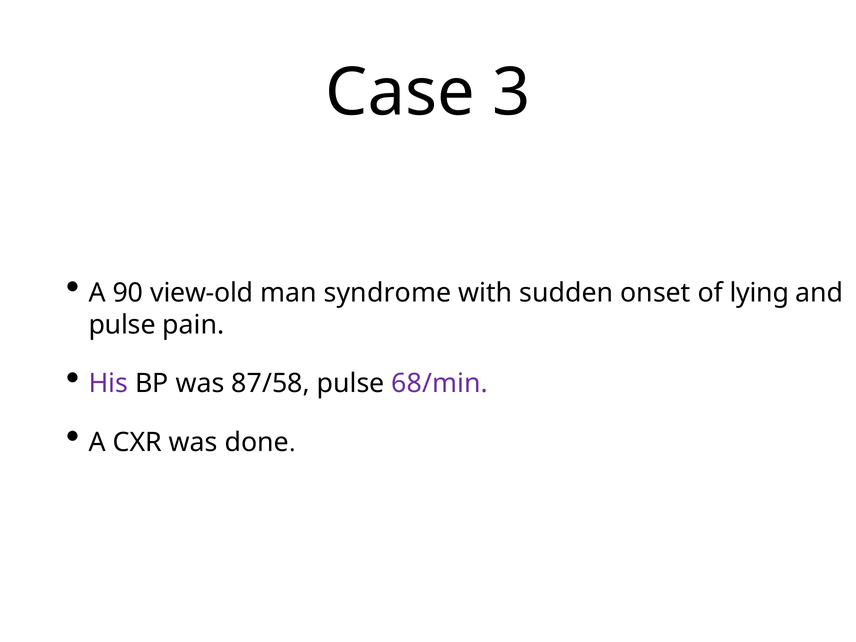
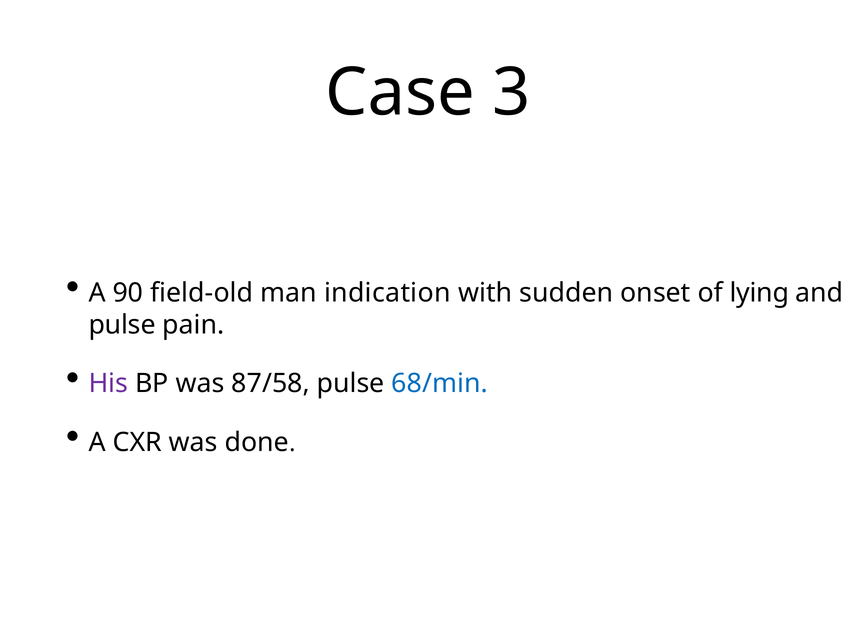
view-old: view-old -> field-old
syndrome: syndrome -> indication
68/min colour: purple -> blue
